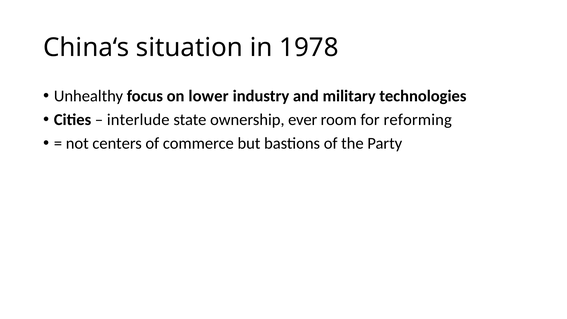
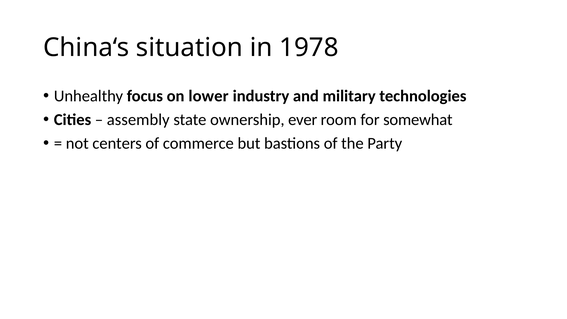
interlude: interlude -> assembly
reforming: reforming -> somewhat
